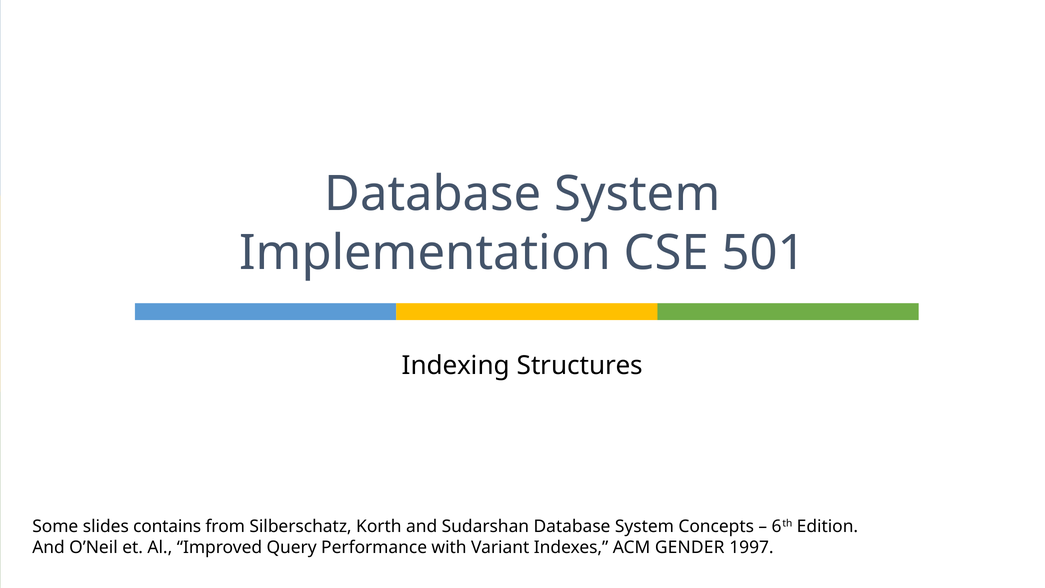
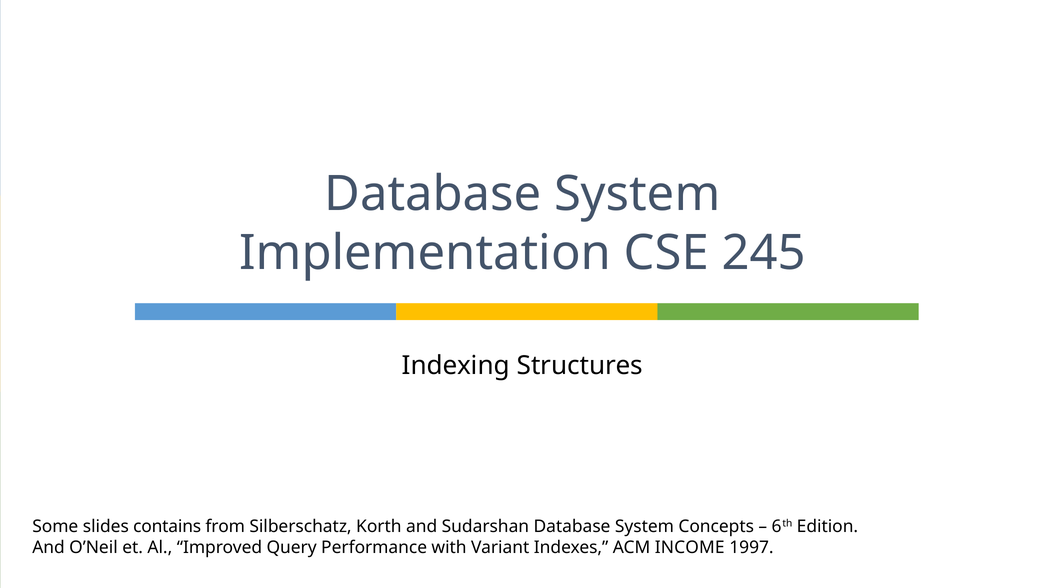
501: 501 -> 245
GENDER: GENDER -> INCOME
